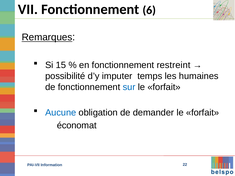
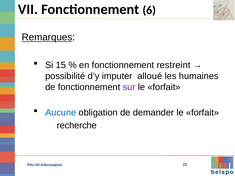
temps: temps -> alloué
sur colour: blue -> purple
économat: économat -> recherche
